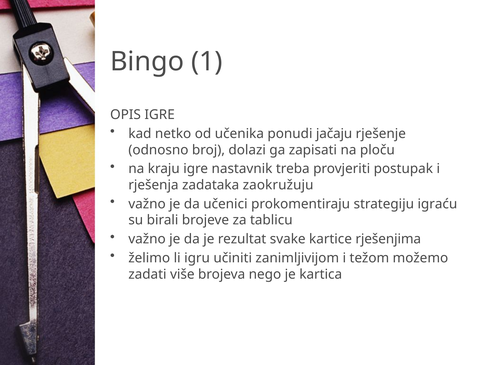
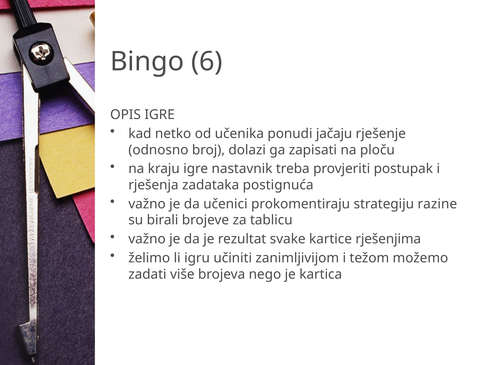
1: 1 -> 6
zaokružuju: zaokružuju -> postignuća
igraću: igraću -> razine
